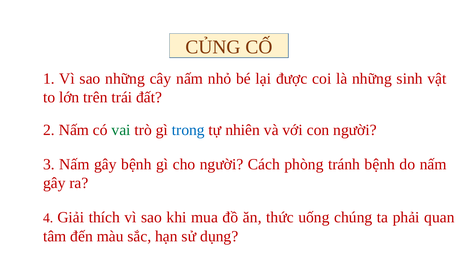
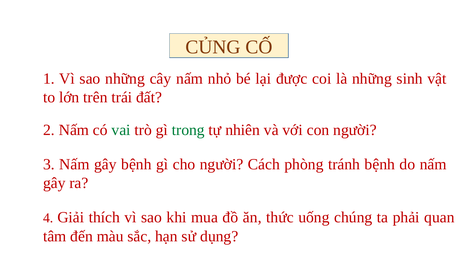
trong colour: blue -> green
